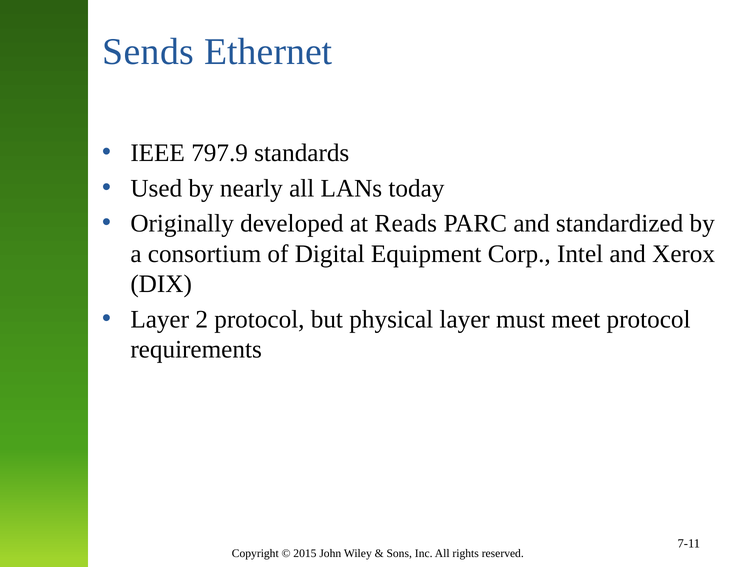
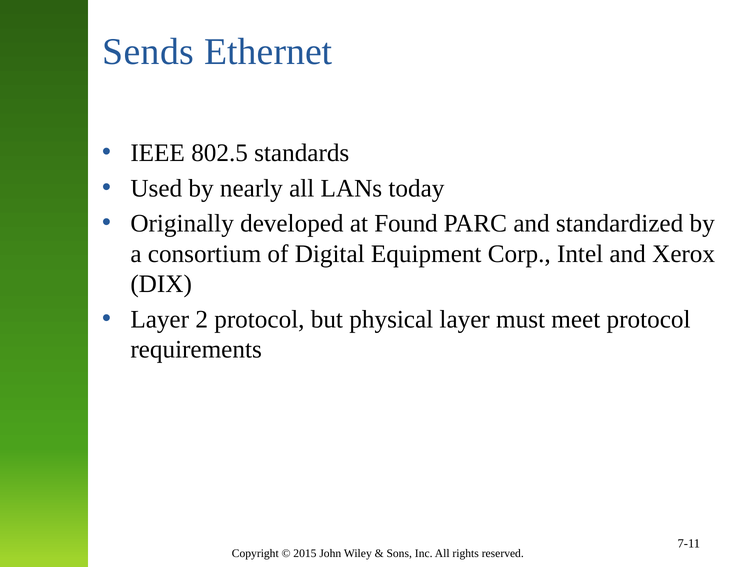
797.9: 797.9 -> 802.5
Reads: Reads -> Found
